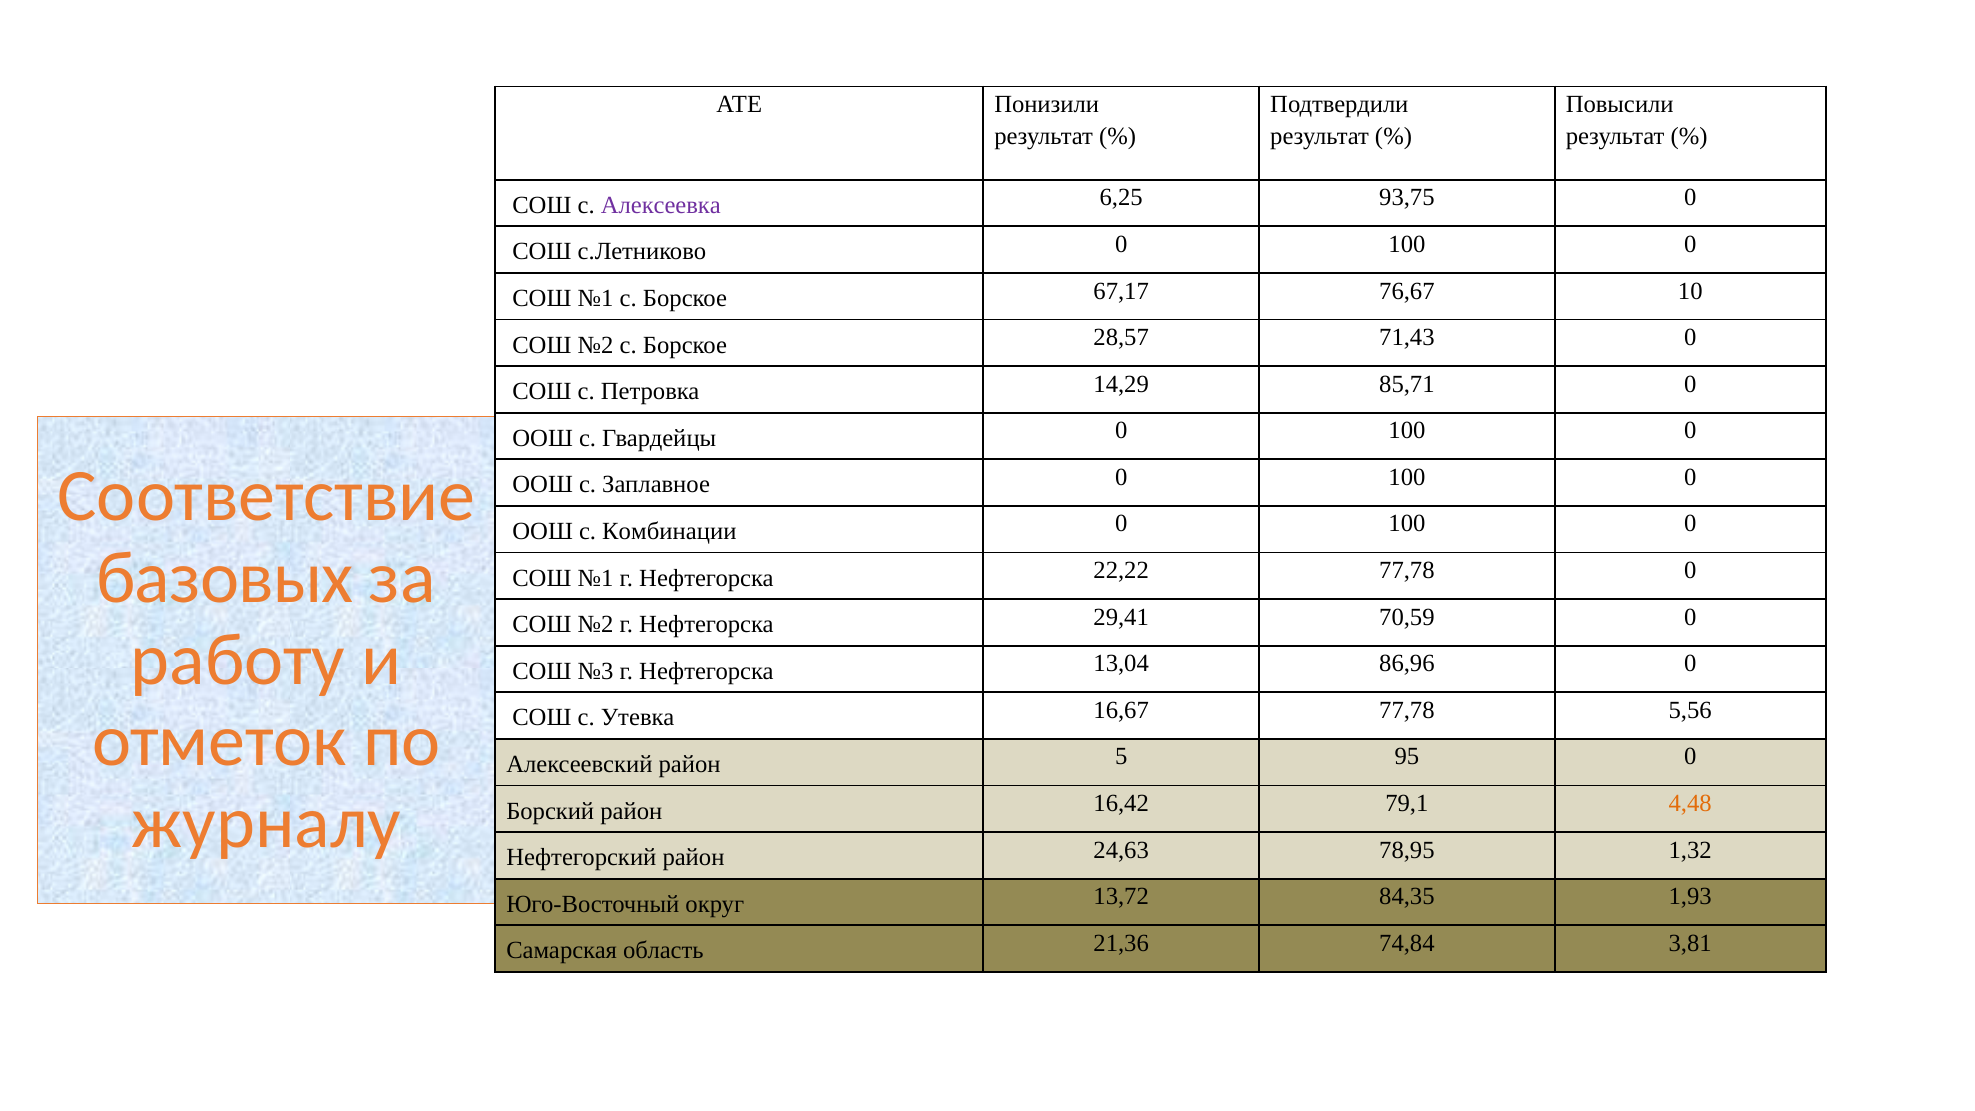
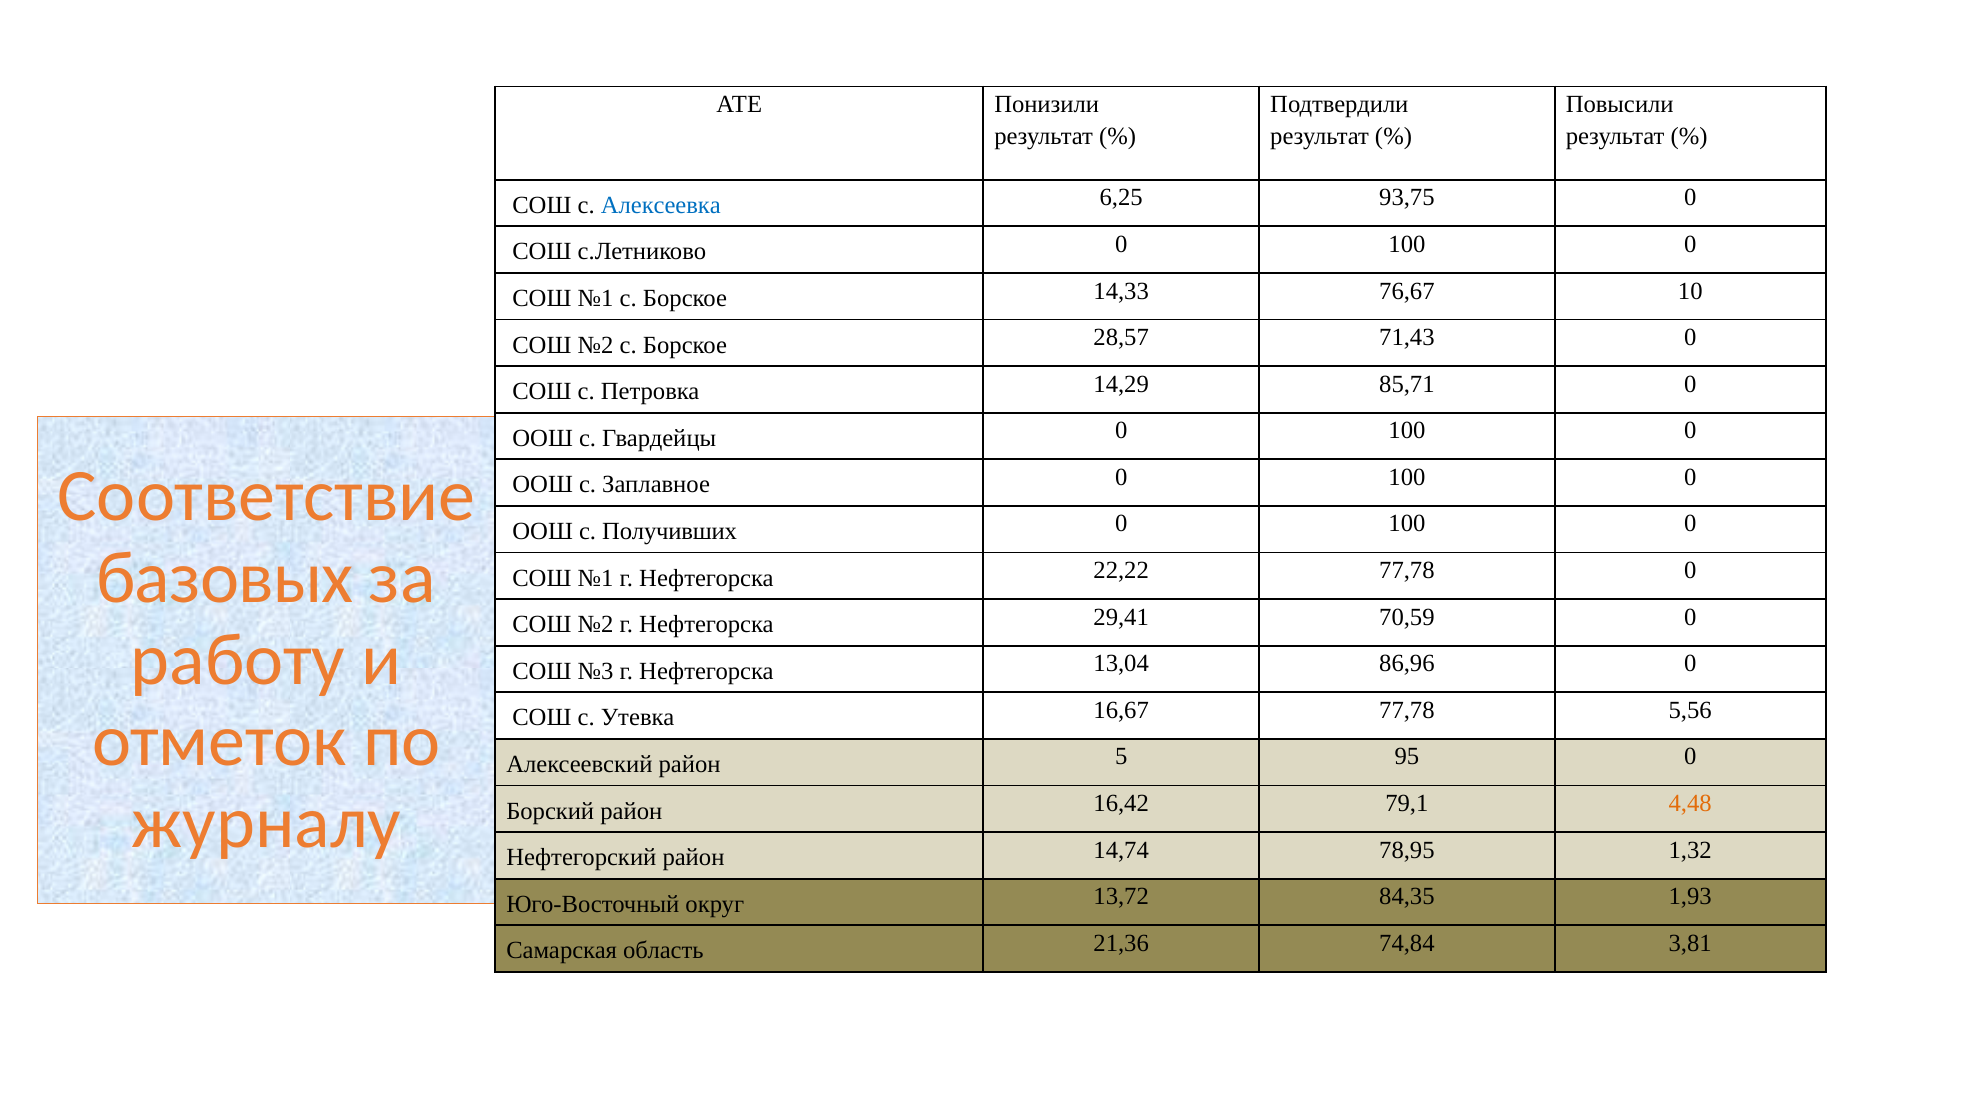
Алексеевка colour: purple -> blue
67,17: 67,17 -> 14,33
Комбинации: Комбинации -> Получивших
24,63: 24,63 -> 14,74
